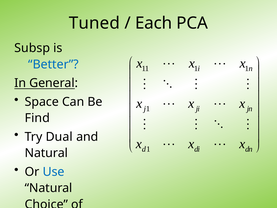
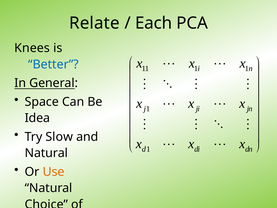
Tuned: Tuned -> Relate
Subsp: Subsp -> Knees
Find: Find -> Idea
Dual: Dual -> Slow
Use colour: blue -> orange
